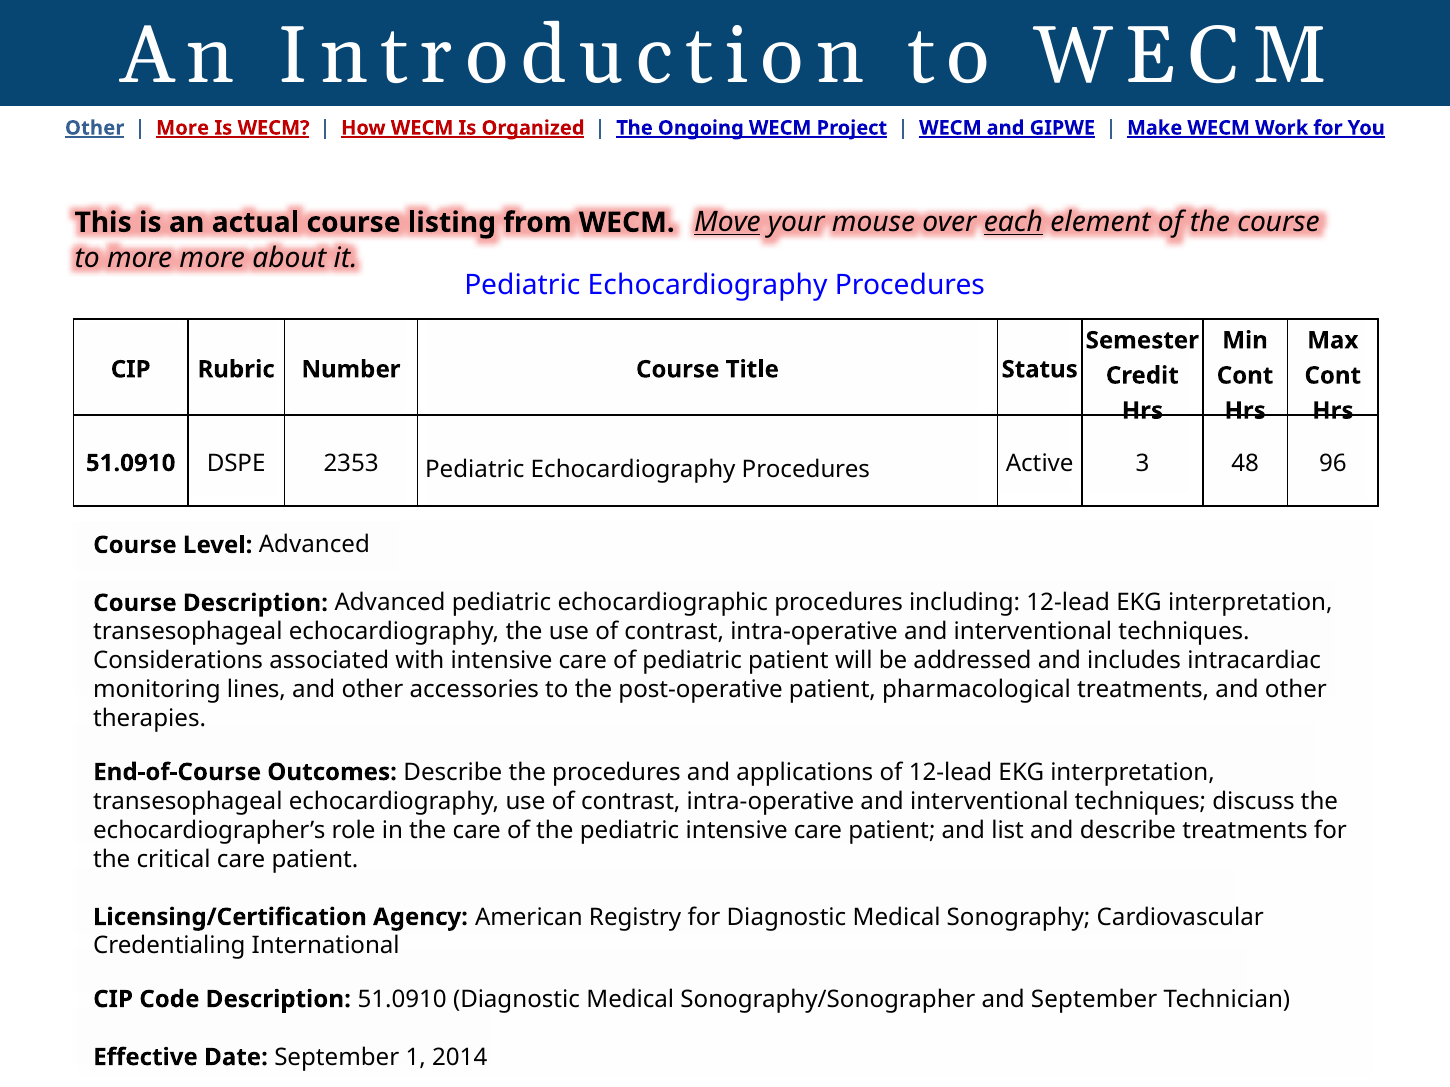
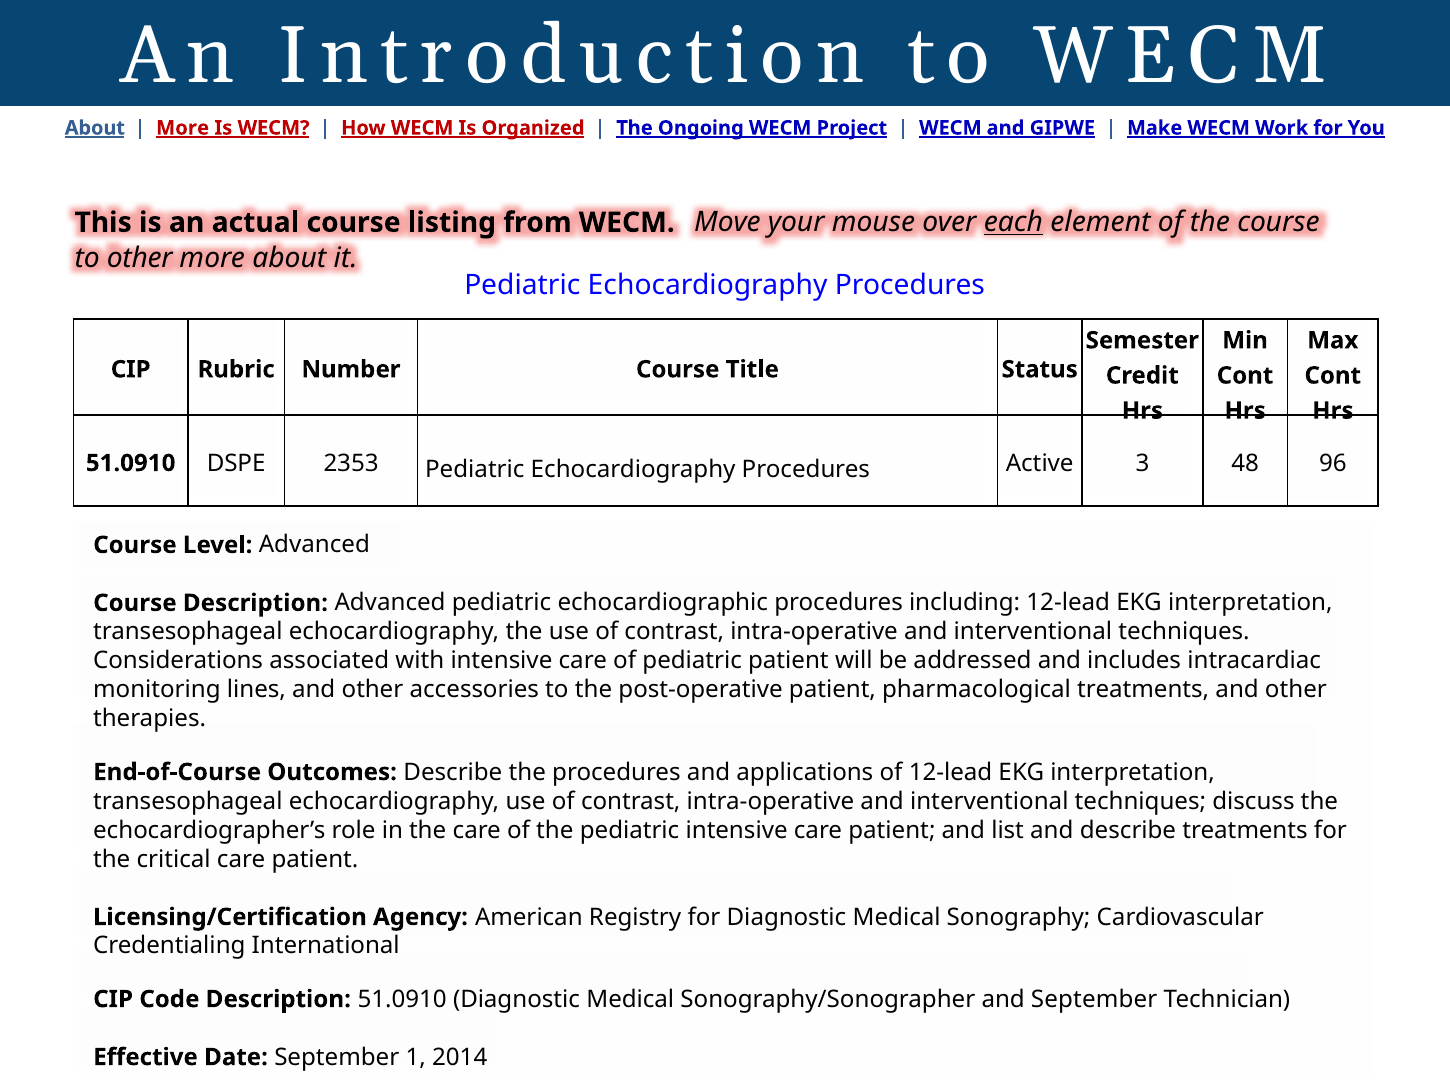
Other at (95, 128): Other -> About
Move underline: present -> none
to more: more -> other
